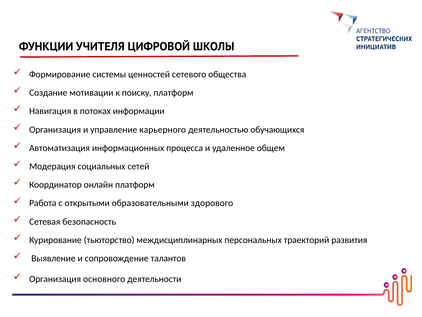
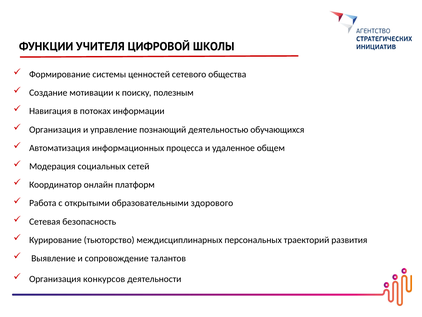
поиску платформ: платформ -> полезным
карьерного: карьерного -> познающий
основного: основного -> конкурсов
